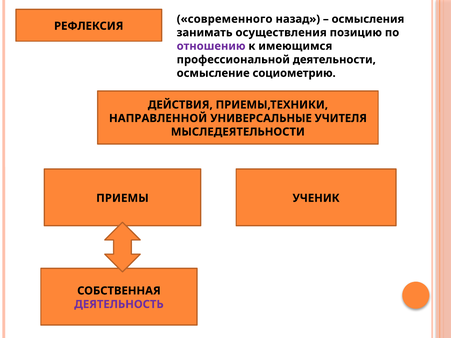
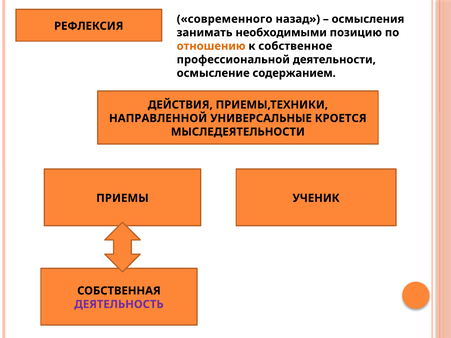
осуществления: осуществления -> необходимыми
отношению colour: purple -> orange
имеющимся: имеющимся -> собственное
социометрию: социометрию -> содержанием
УЧИТЕЛЯ: УЧИТЕЛЯ -> КРОЕТСЯ
